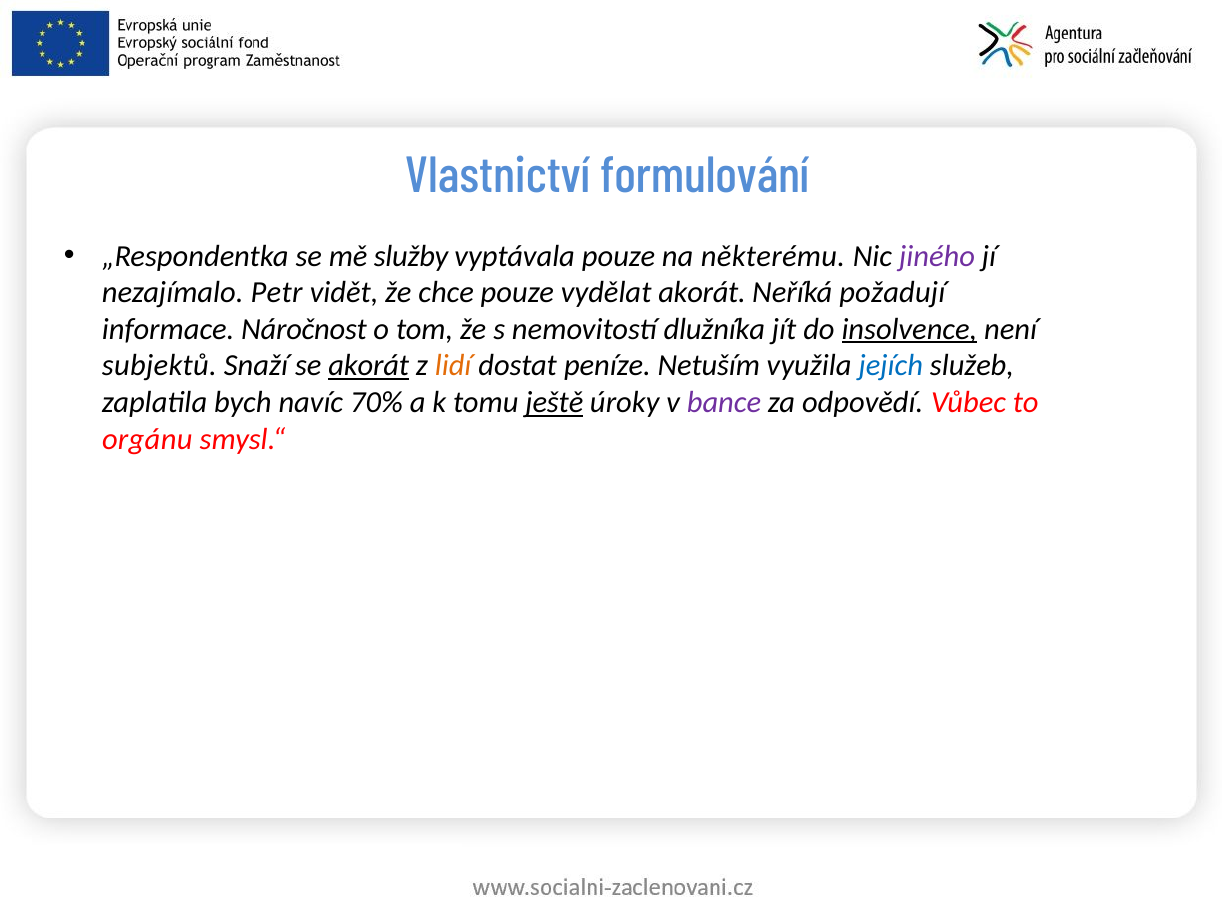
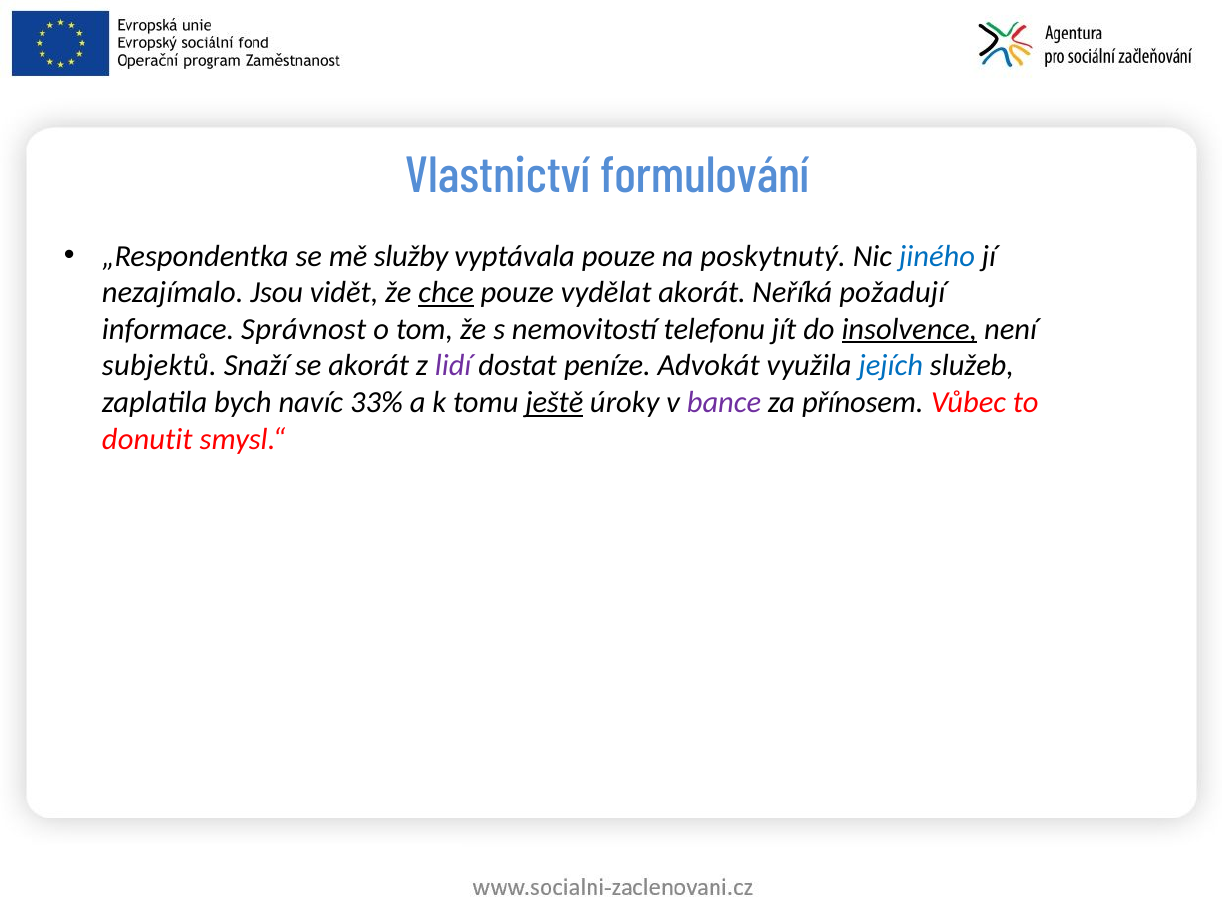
některému: některému -> poskytnutý
jiného colour: purple -> blue
Petr: Petr -> Jsou
chce underline: none -> present
Náročnost: Náročnost -> Správnost
dlužníka: dlužníka -> telefonu
akorát at (369, 366) underline: present -> none
lidí colour: orange -> purple
Netuším: Netuším -> Advokát
70%: 70% -> 33%
odpovědí: odpovědí -> přínosem
orgánu: orgánu -> donutit
